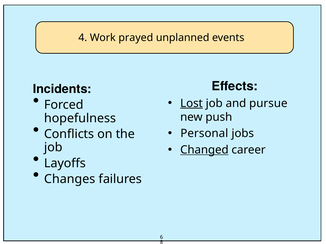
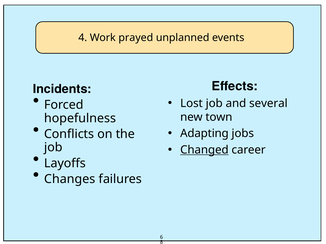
Lost underline: present -> none
pursue: pursue -> several
push: push -> town
Personal: Personal -> Adapting
